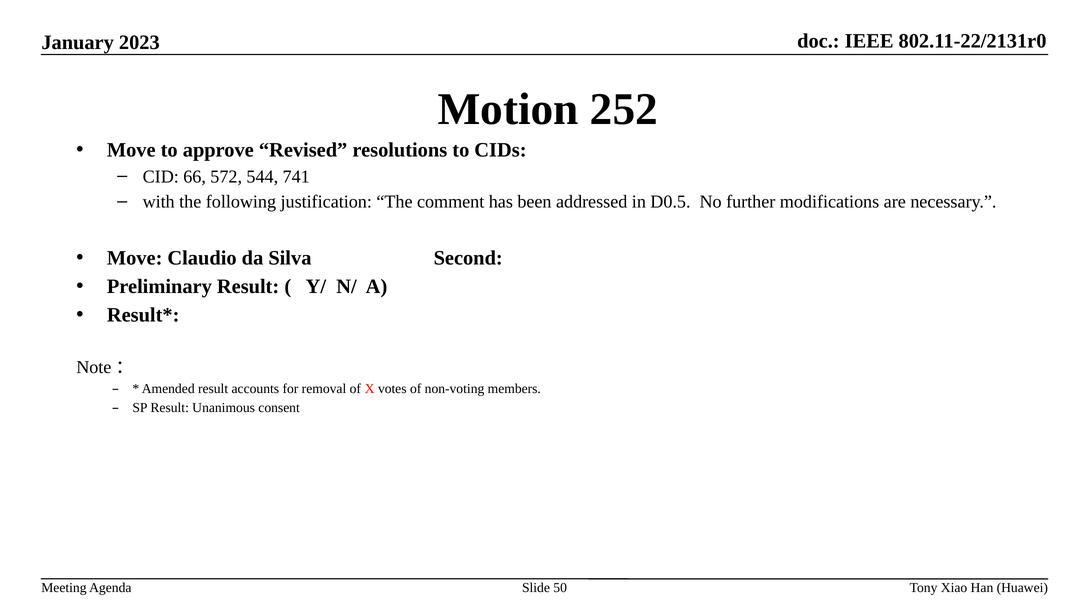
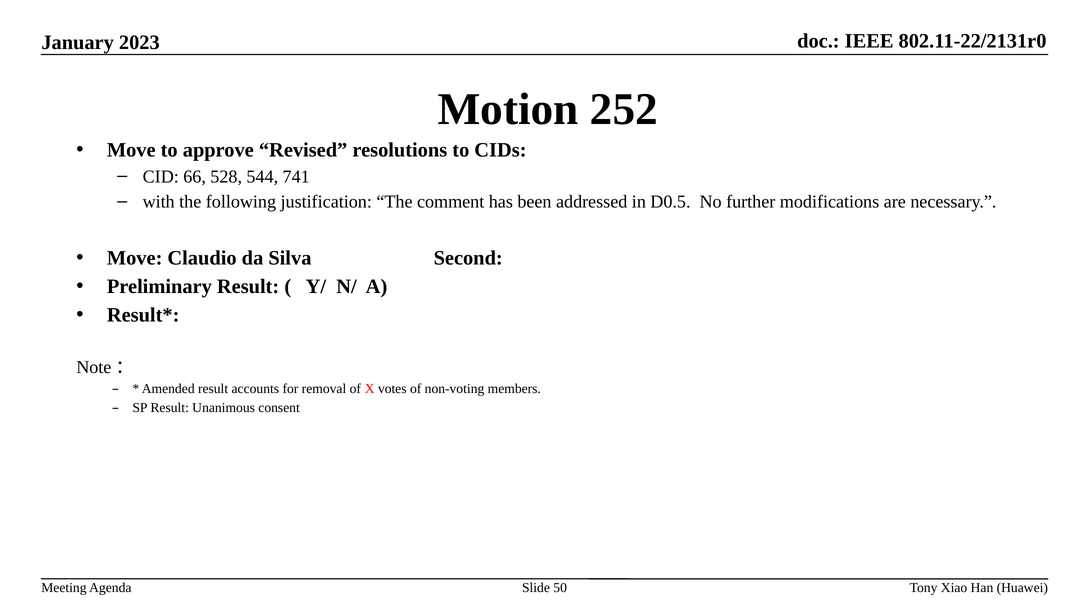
572: 572 -> 528
